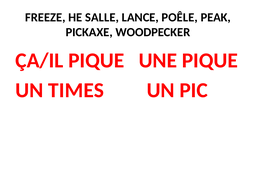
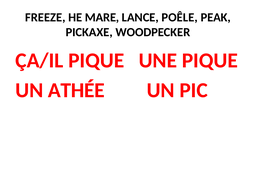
SALLE: SALLE -> MARE
TIMES: TIMES -> ATHÉE
